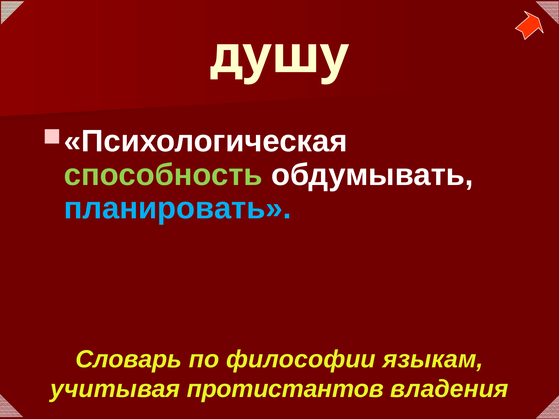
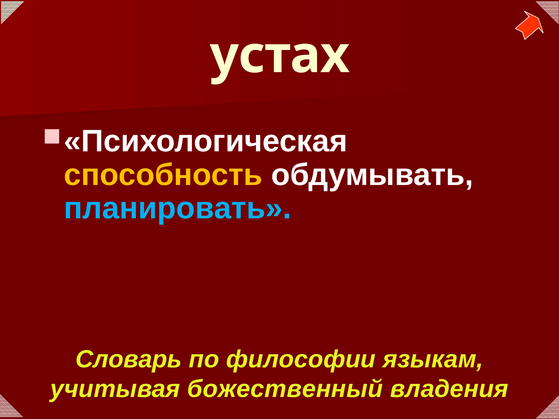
душу: душу -> устах
способность colour: light green -> yellow
протистантов: протистантов -> божественный
